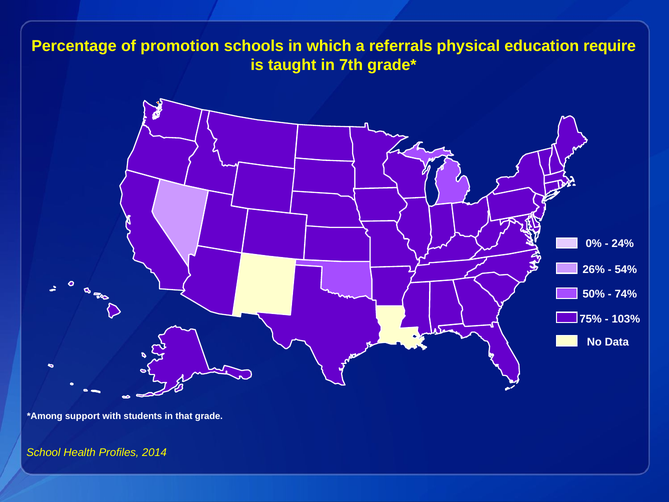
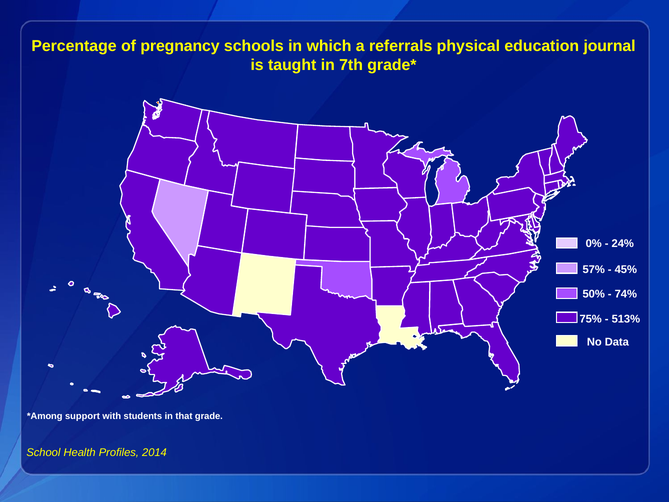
promotion: promotion -> pregnancy
require: require -> journal
26%: 26% -> 57%
54%: 54% -> 45%
103%: 103% -> 513%
